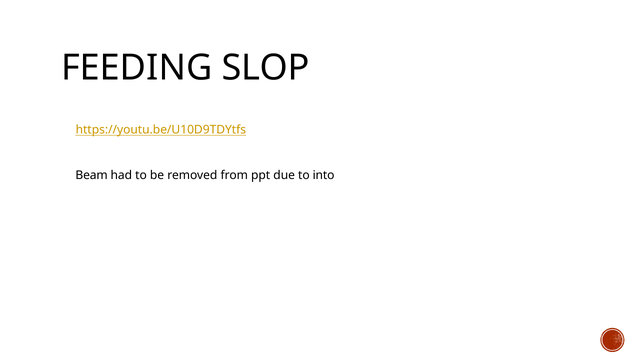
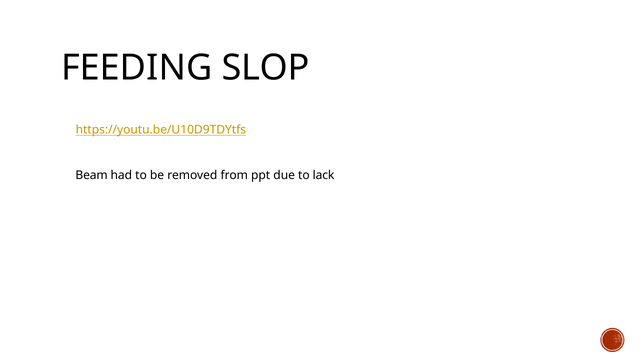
into: into -> lack
